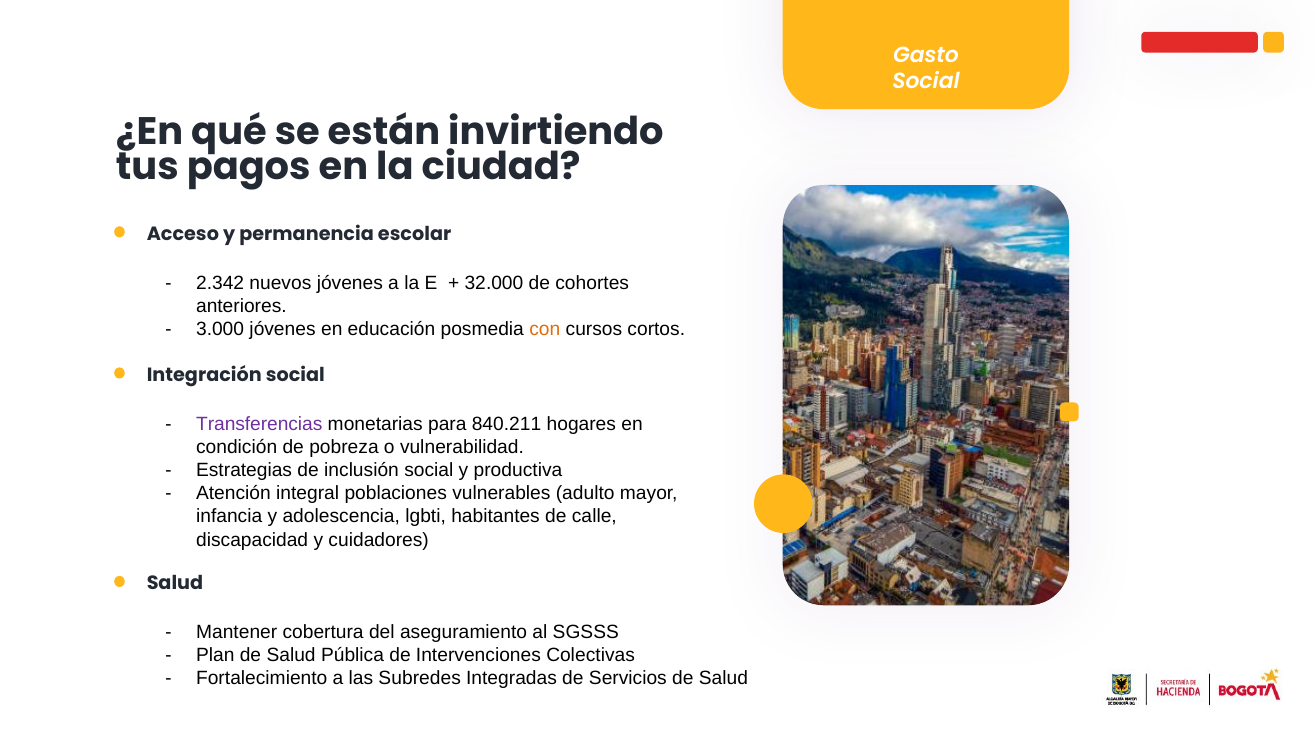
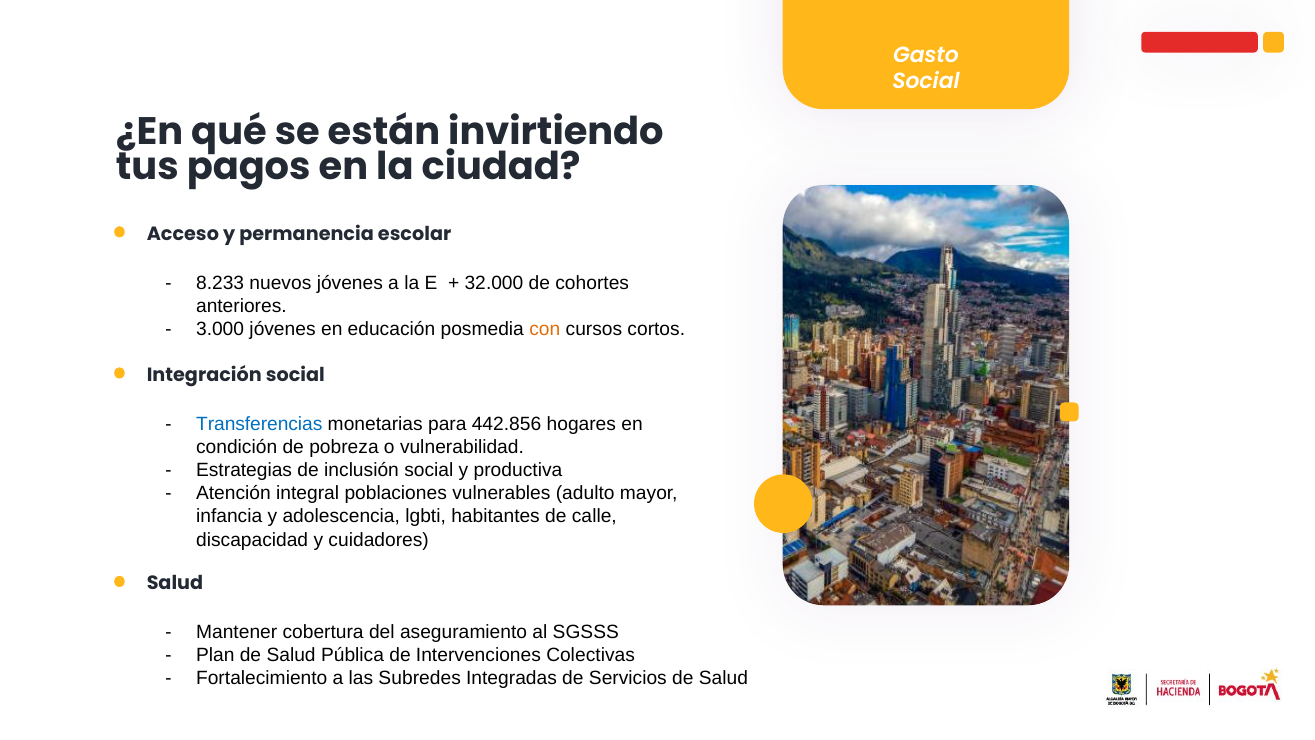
2.342: 2.342 -> 8.233
Transferencias colour: purple -> blue
840.211: 840.211 -> 442.856
